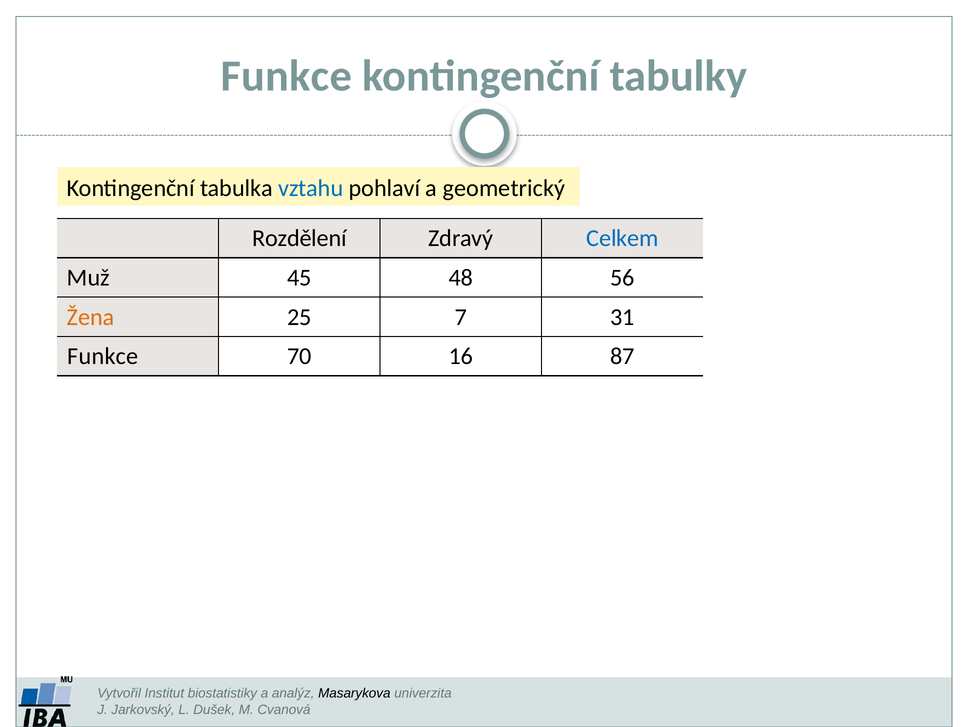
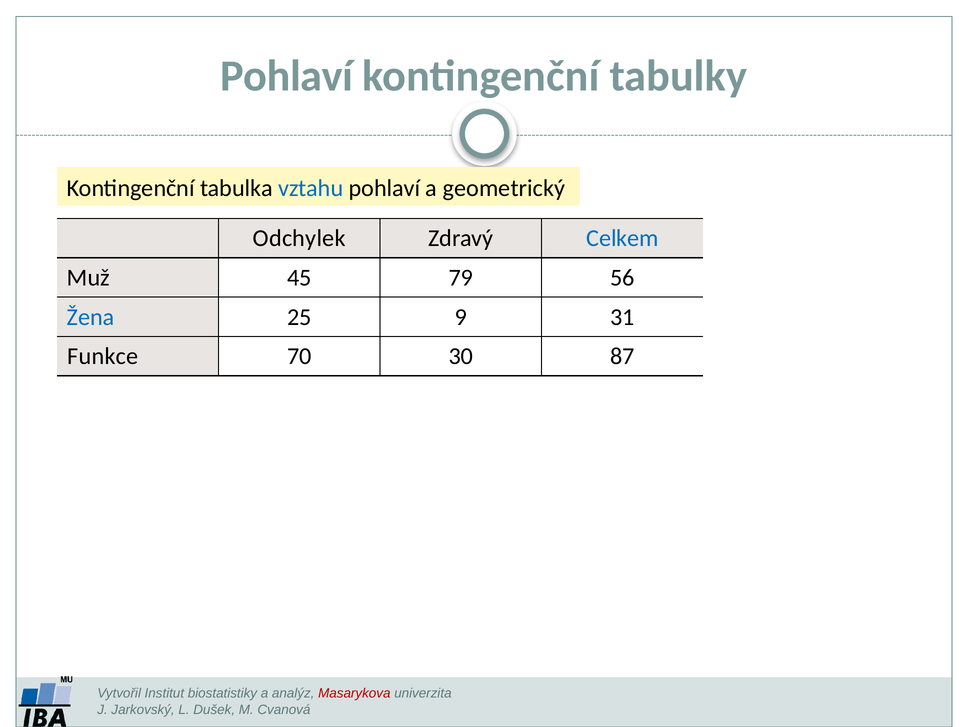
Funkce at (286, 76): Funkce -> Pohlaví
Rozdělení: Rozdělení -> Odchylek
48: 48 -> 79
Žena colour: orange -> blue
7: 7 -> 9
16: 16 -> 30
Masarykova colour: black -> red
